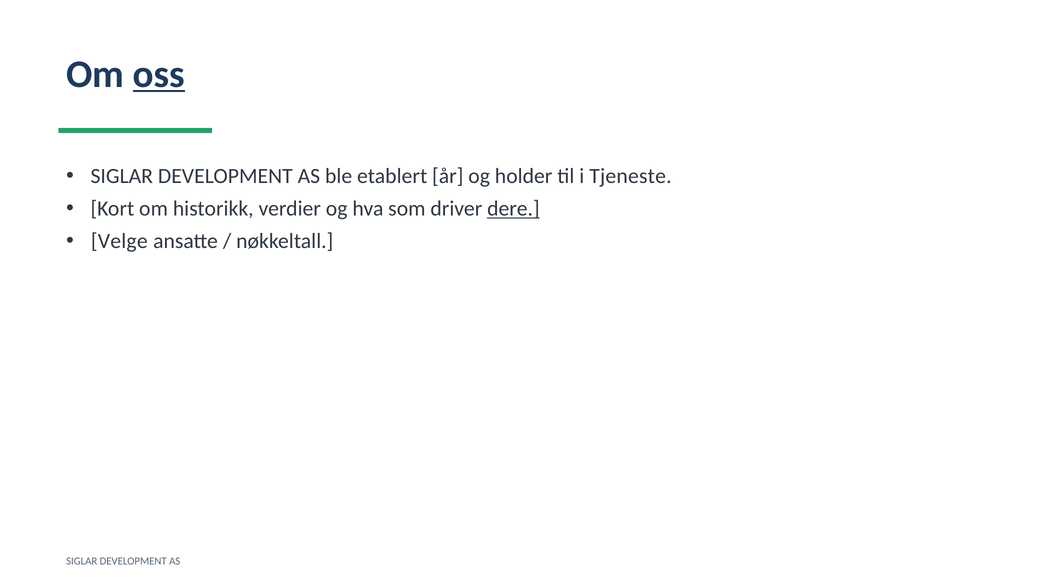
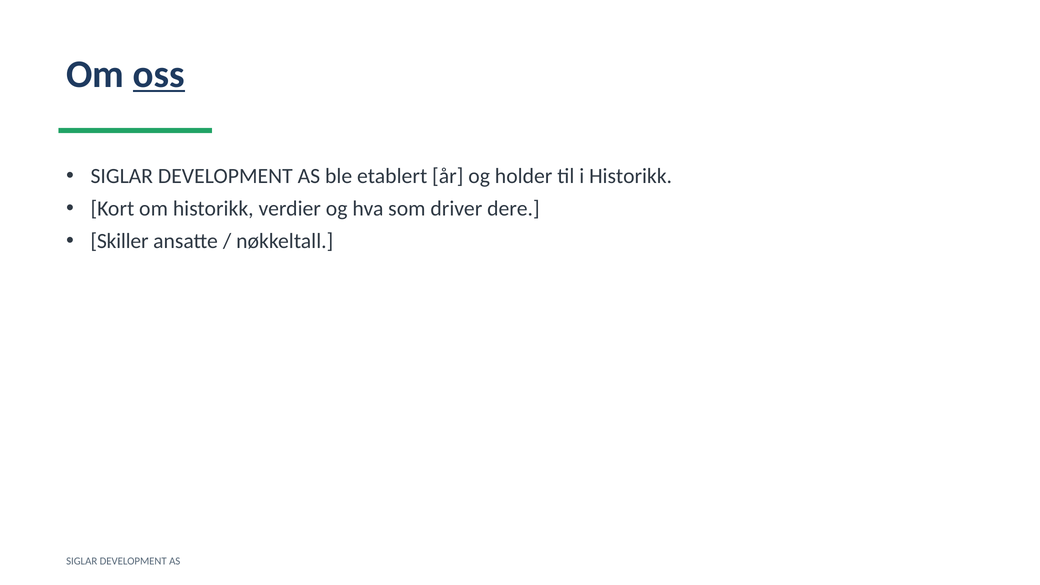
i Tjeneste: Tjeneste -> Historikk
dere underline: present -> none
Velge: Velge -> Skiller
